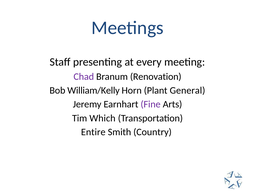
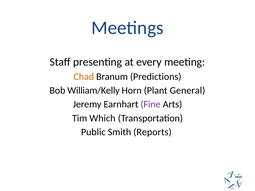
Chad colour: purple -> orange
Renovation: Renovation -> Predictions
Entire: Entire -> Public
Country: Country -> Reports
